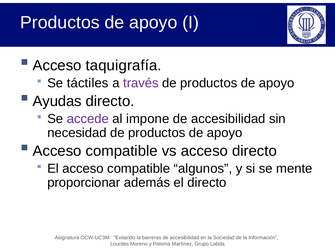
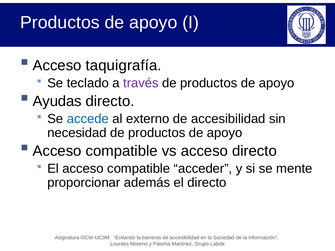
táctiles: táctiles -> teclado
accede colour: purple -> blue
impone: impone -> externo
algunos: algunos -> acceder
